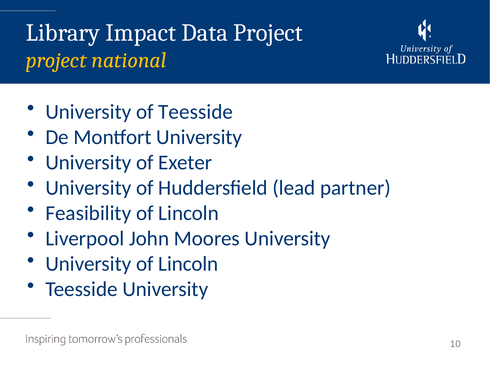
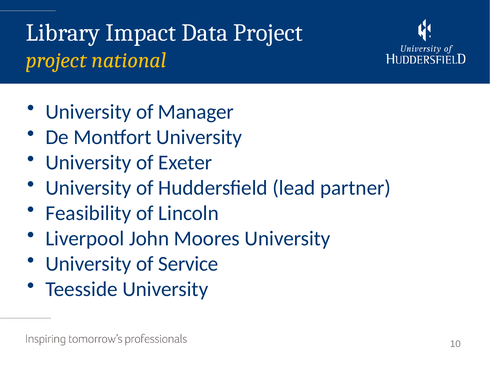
of Teesside: Teesside -> Manager
University of Lincoln: Lincoln -> Service
